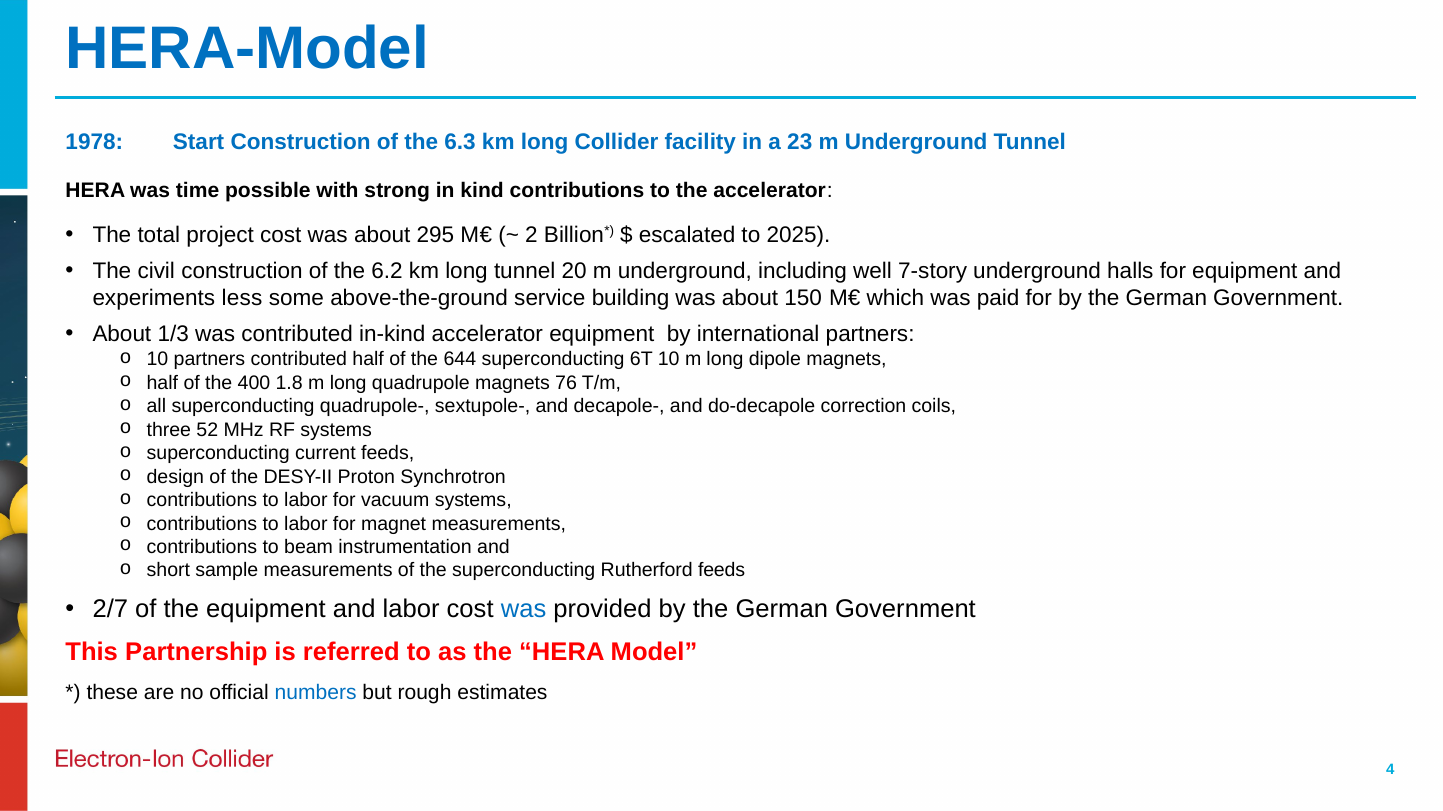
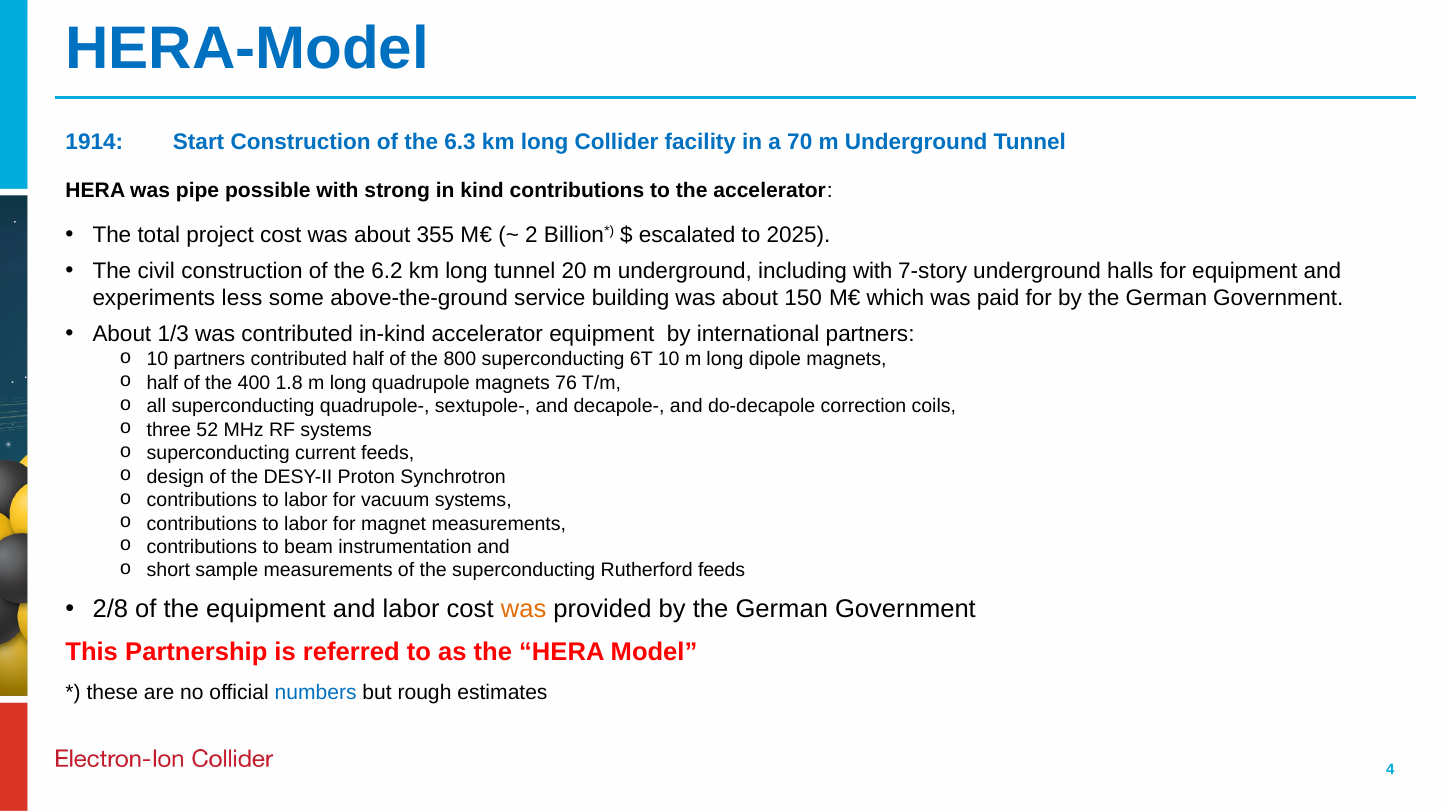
1978: 1978 -> 1914
23: 23 -> 70
time: time -> pipe
295: 295 -> 355
including well: well -> with
644: 644 -> 800
2/7: 2/7 -> 2/8
was at (524, 610) colour: blue -> orange
